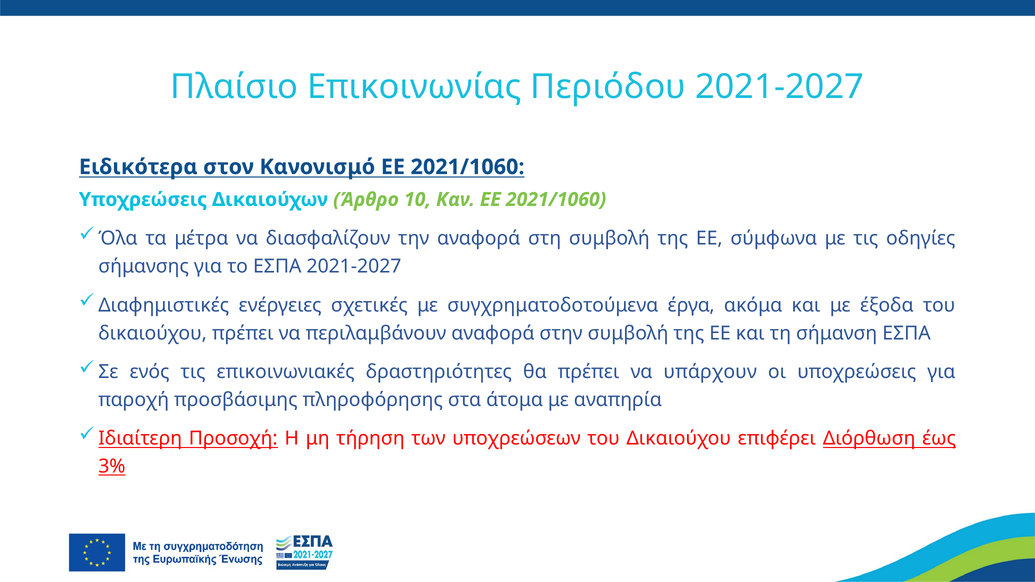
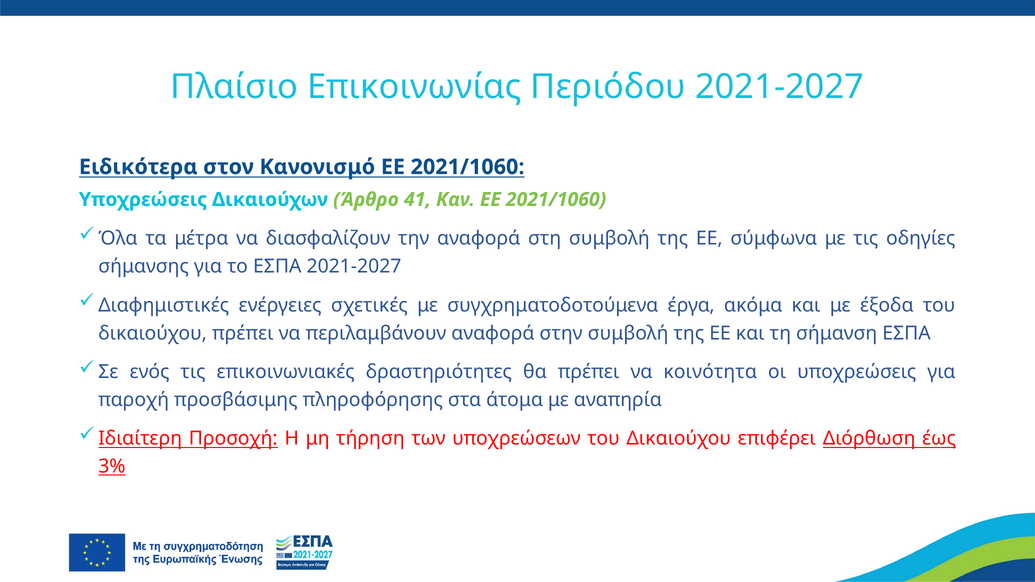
10: 10 -> 41
υπάρχουν: υπάρχουν -> κοινότητα
